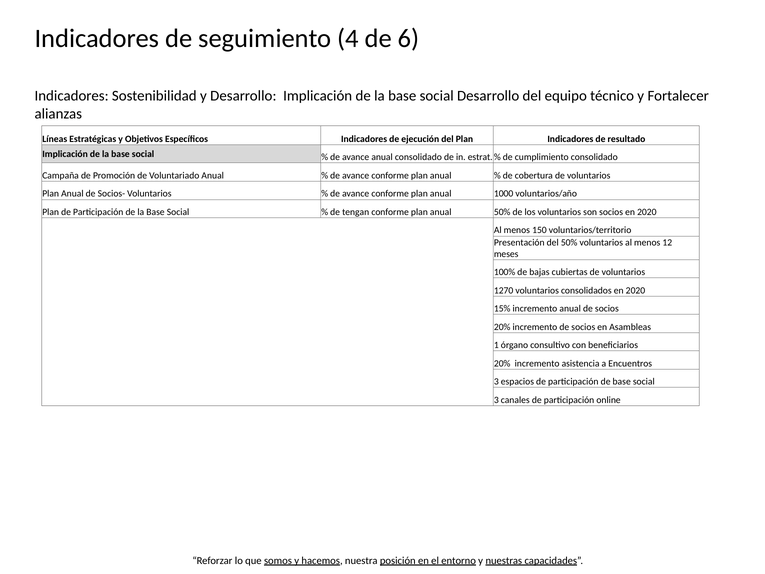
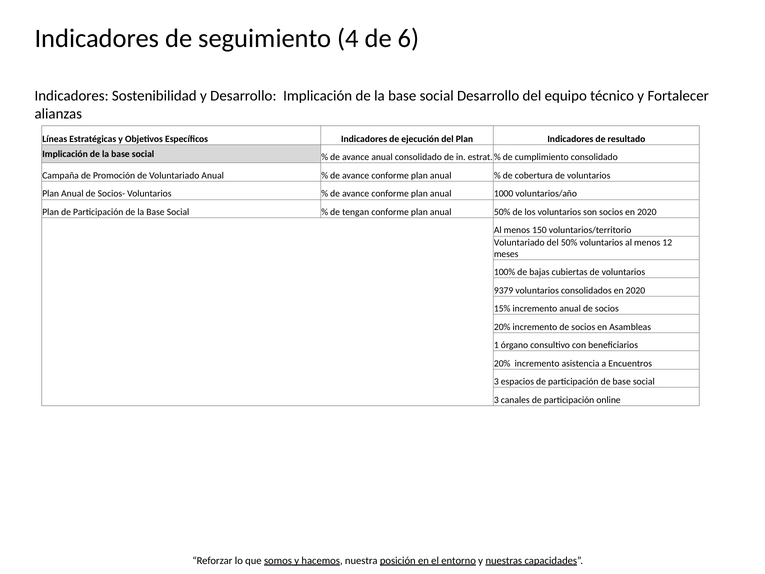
Presentación at (519, 242): Presentación -> Voluntariado
1270: 1270 -> 9379
